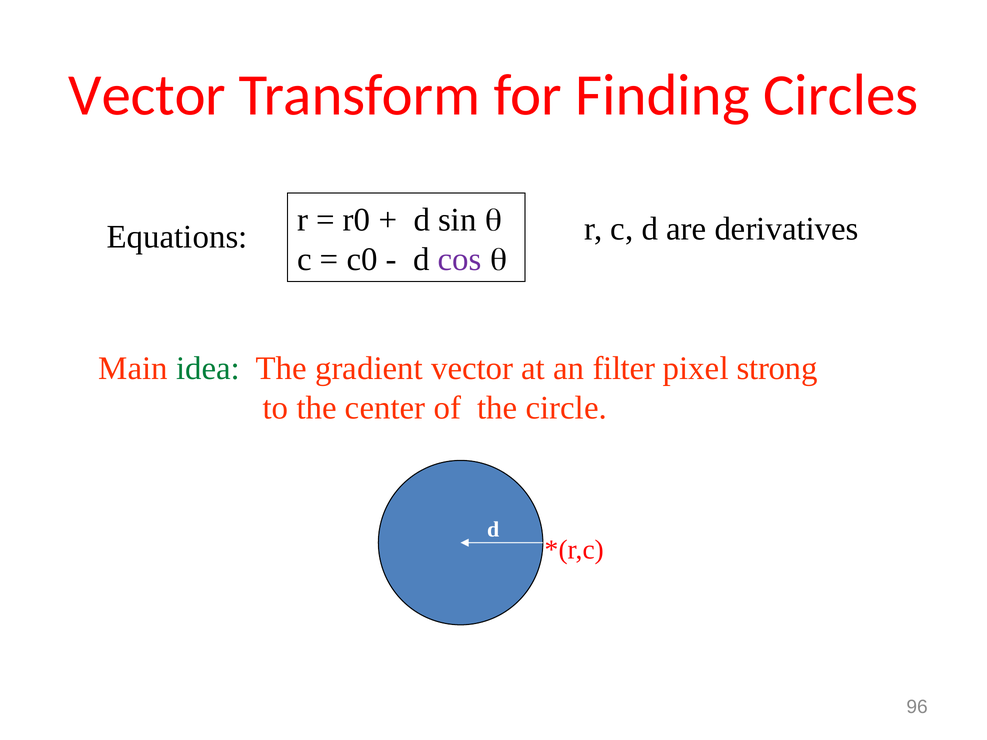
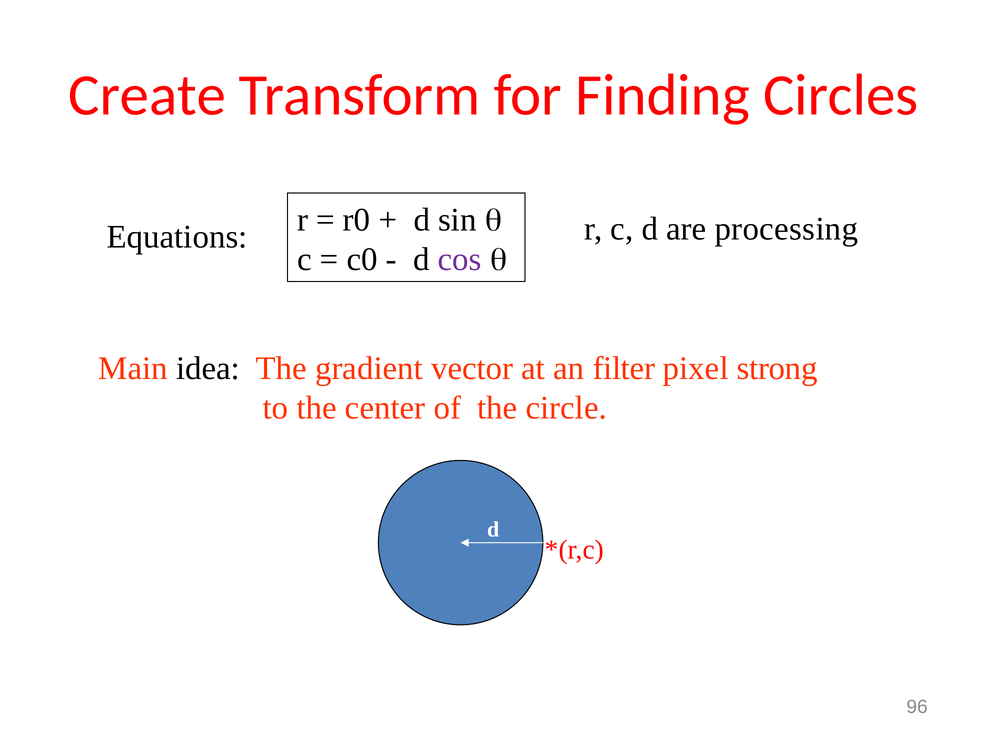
Vector at (147, 95): Vector -> Create
derivatives: derivatives -> processing
idea colour: green -> black
